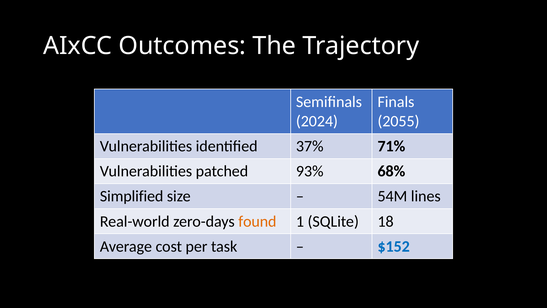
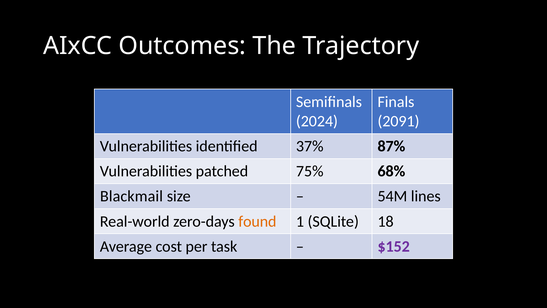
2055: 2055 -> 2091
71%: 71% -> 87%
93%: 93% -> 75%
Simplified: Simplified -> Blackmail
$152 colour: blue -> purple
